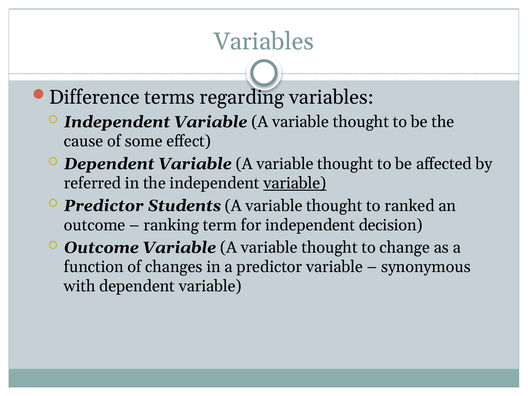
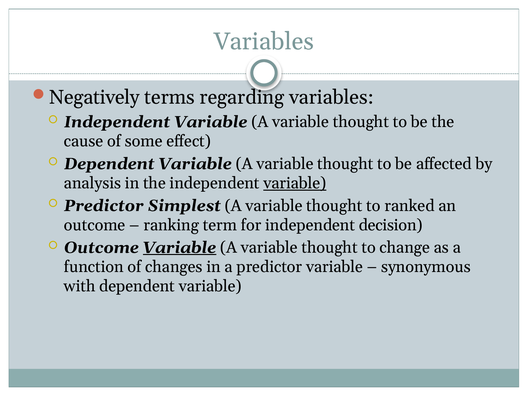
Difference: Difference -> Negatively
referred: referred -> analysis
Students: Students -> Simplest
Variable at (180, 248) underline: none -> present
